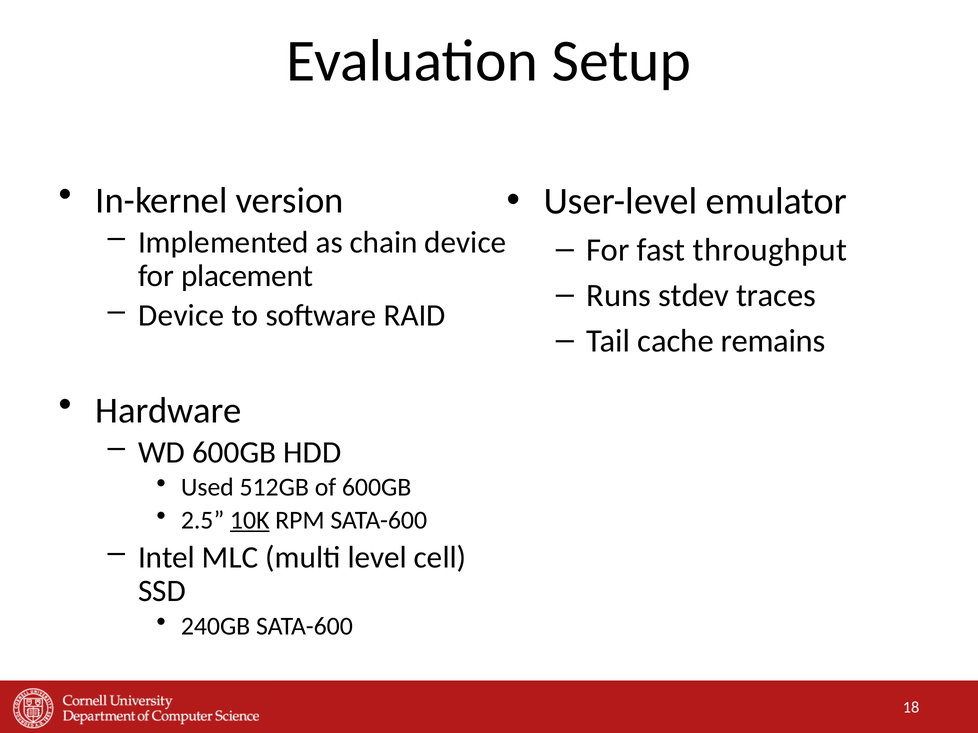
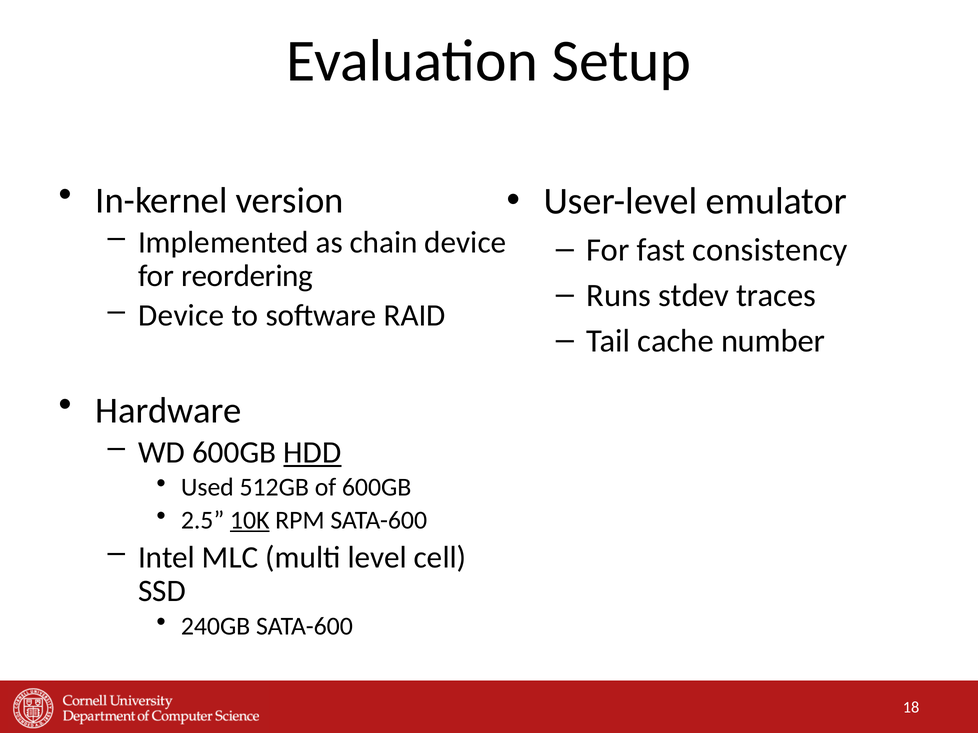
throughput: throughput -> consistency
placement: placement -> reordering
remains: remains -> number
HDD underline: none -> present
